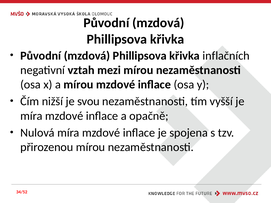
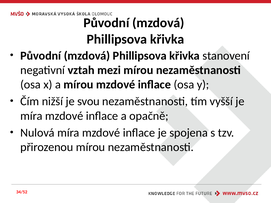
inflačních: inflačních -> stanovení
